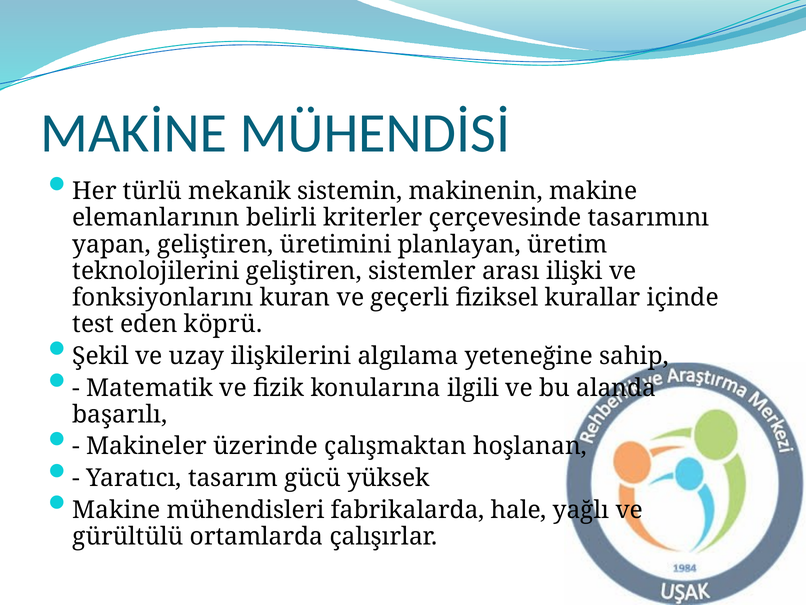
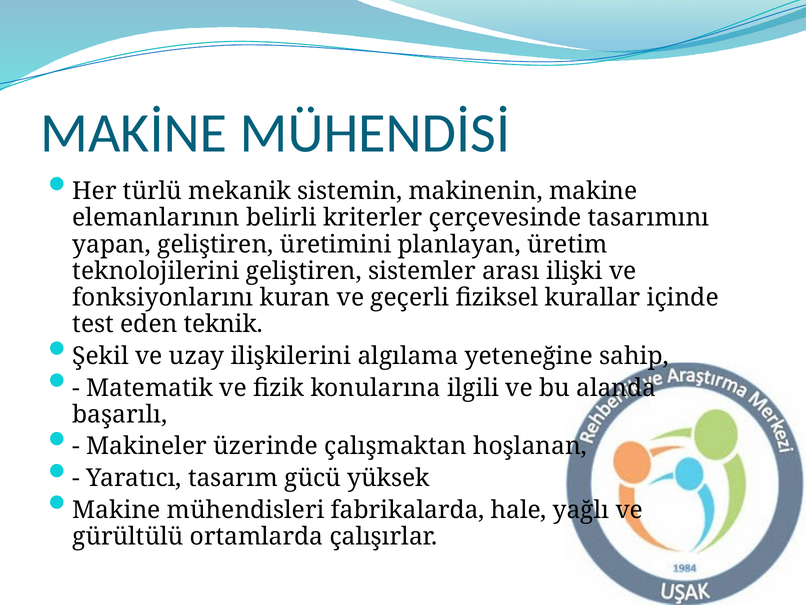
köprü: köprü -> teknik
